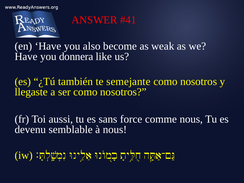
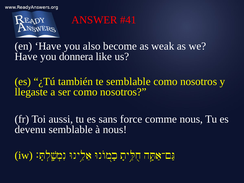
te semejante: semejante -> semblable
